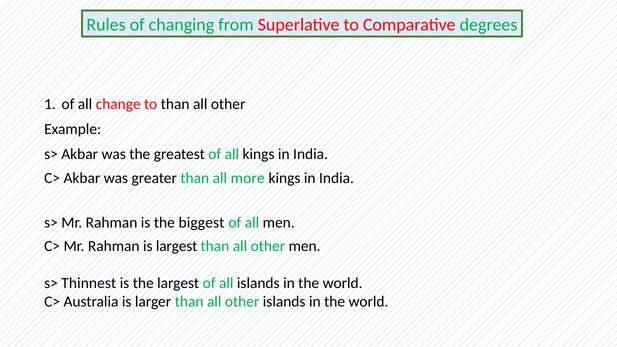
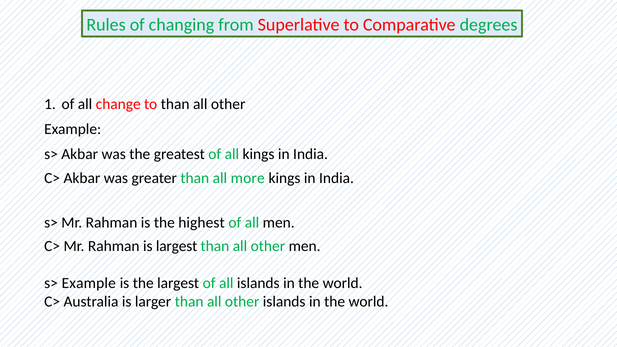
biggest: biggest -> highest
s> Thinnest: Thinnest -> Example
